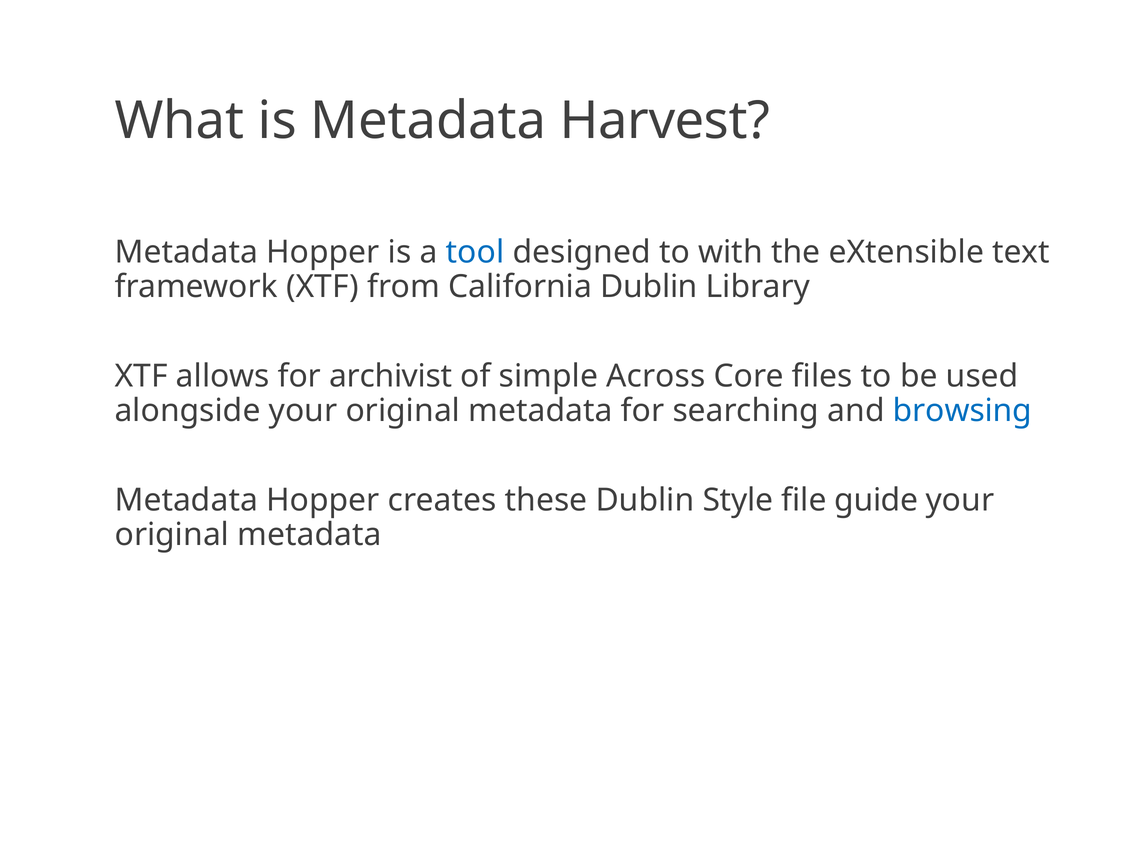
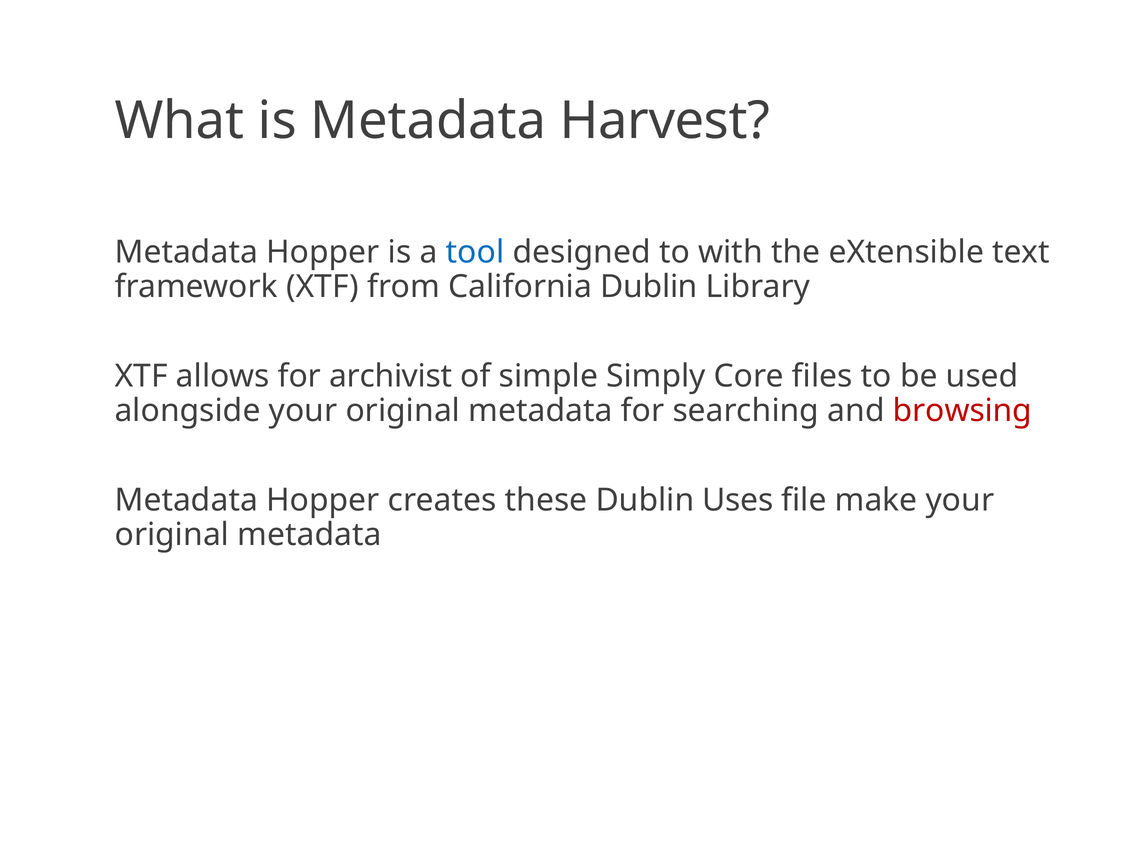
Across: Across -> Simply
browsing colour: blue -> red
Style: Style -> Uses
guide: guide -> make
